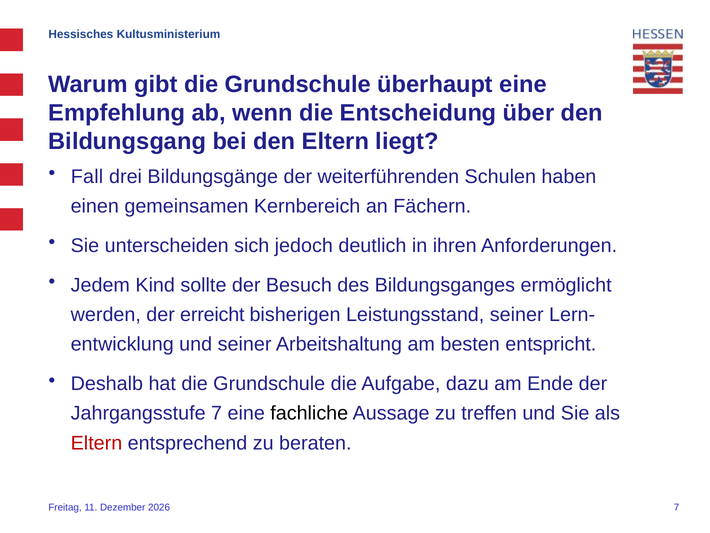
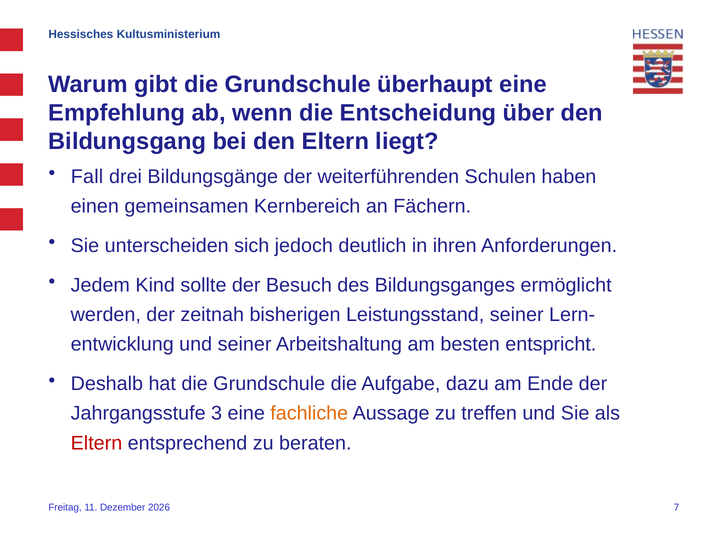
erreicht: erreicht -> zeitnah
Jahrgangsstufe 7: 7 -> 3
fachliche colour: black -> orange
